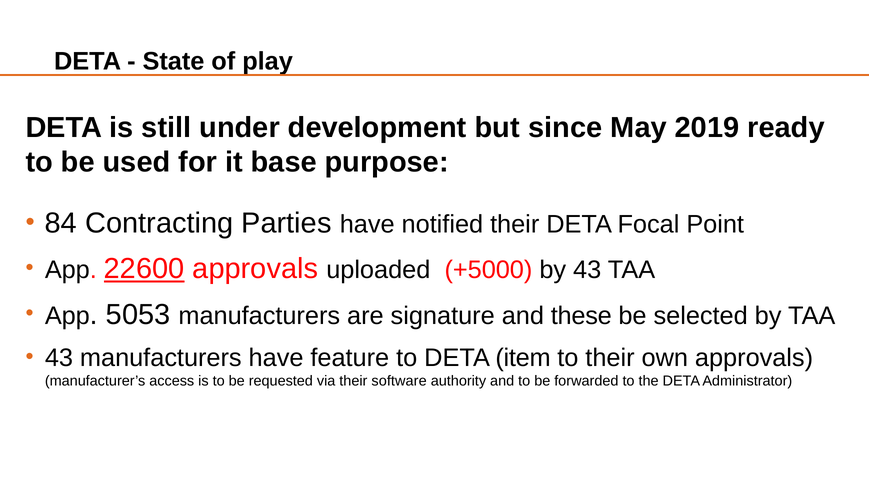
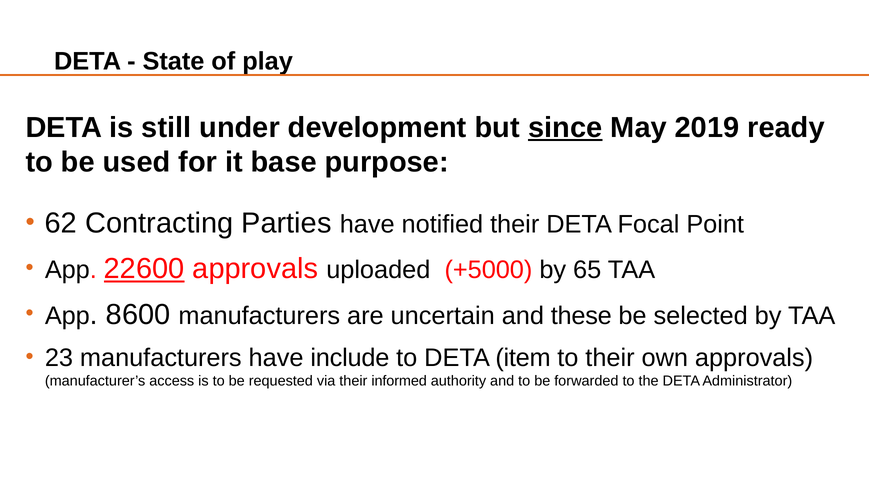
since underline: none -> present
84: 84 -> 62
by 43: 43 -> 65
5053: 5053 -> 8600
signature: signature -> uncertain
43 at (59, 358): 43 -> 23
feature: feature -> include
software: software -> informed
